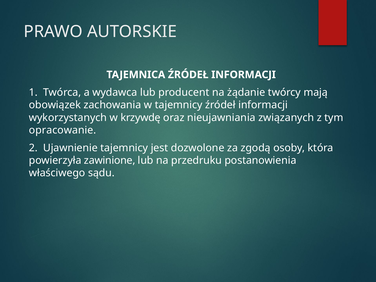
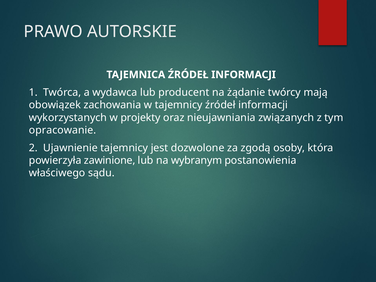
krzywdę: krzywdę -> projekty
przedruku: przedruku -> wybranym
